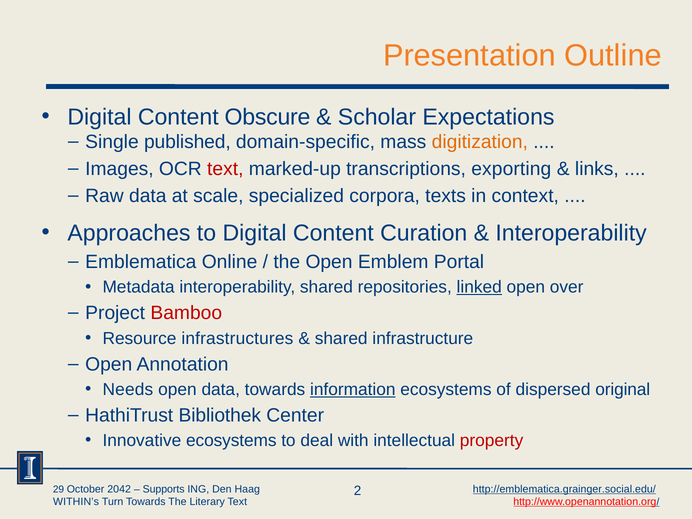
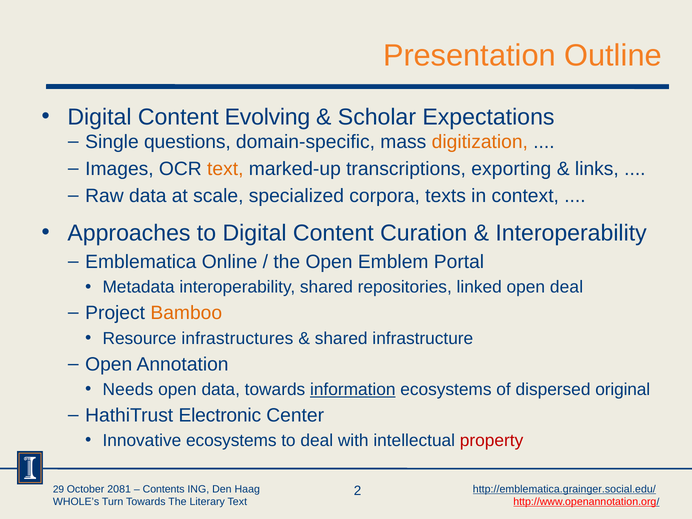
Obscure: Obscure -> Evolving
published: published -> questions
text at (225, 169) colour: red -> orange
linked underline: present -> none
open over: over -> deal
Bamboo colour: red -> orange
Bibliothek: Bibliothek -> Electronic
2042: 2042 -> 2081
Supports: Supports -> Contents
WITHIN’s: WITHIN’s -> WHOLE’s
